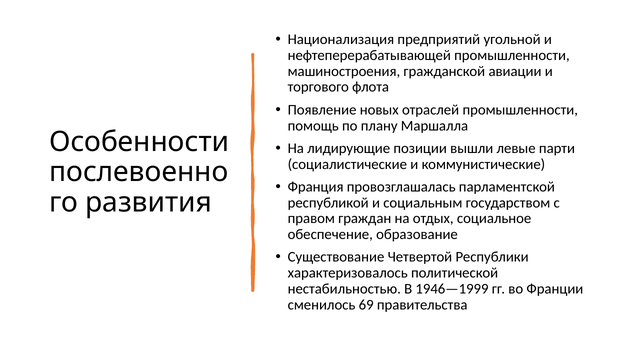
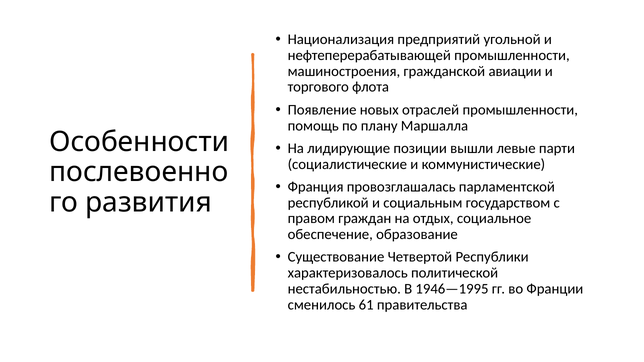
1946—1999: 1946—1999 -> 1946—1995
69: 69 -> 61
